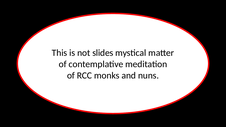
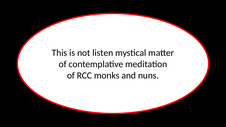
slides: slides -> listen
